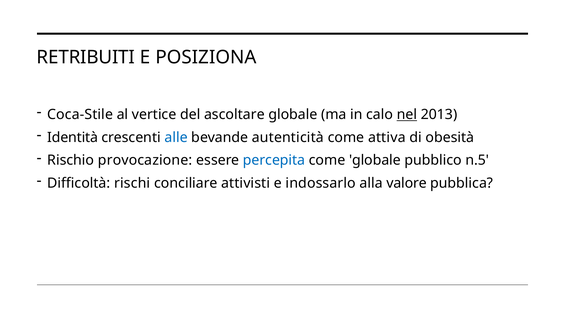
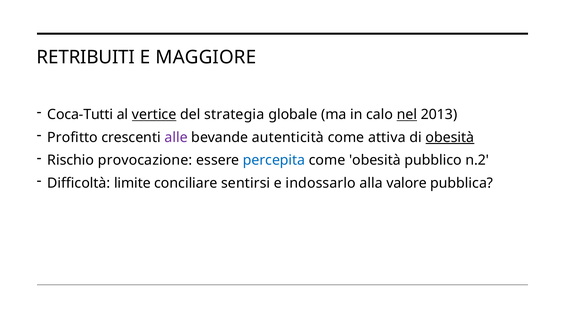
POSIZIONA: POSIZIONA -> MAGGIORE
Coca-Stile: Coca-Stile -> Coca-Tutti
vertice underline: none -> present
ascoltare: ascoltare -> strategia
Identità: Identità -> Profitto
alle colour: blue -> purple
obesità at (450, 137) underline: none -> present
come globale: globale -> obesità
n.5: n.5 -> n.2
rischi: rischi -> limite
attivisti: attivisti -> sentirsi
